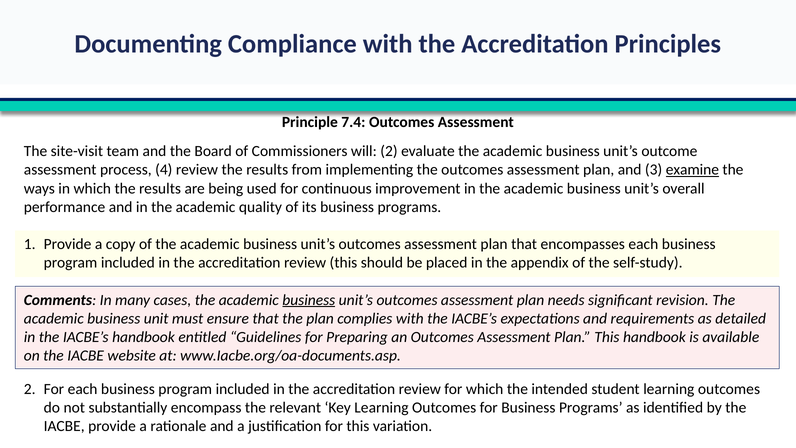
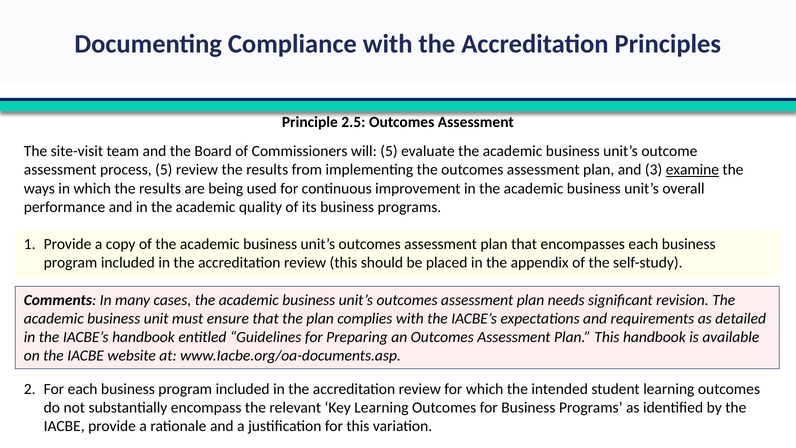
7.4: 7.4 -> 2.5
will 2: 2 -> 5
process 4: 4 -> 5
business at (309, 300) underline: present -> none
